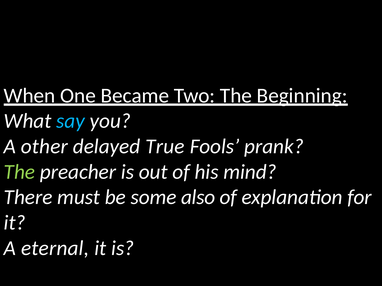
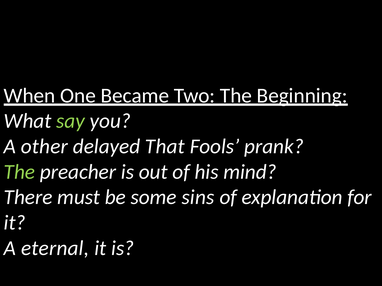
say colour: light blue -> light green
True: True -> That
also: also -> sins
